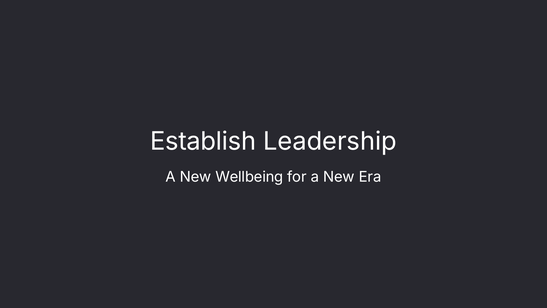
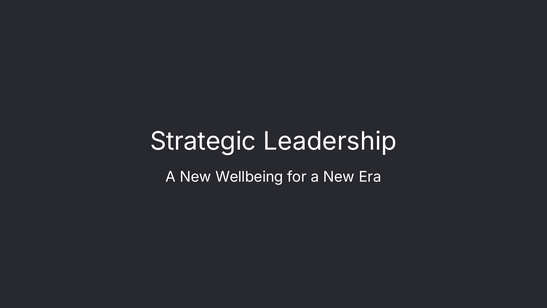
Establish: Establish -> Strategic
